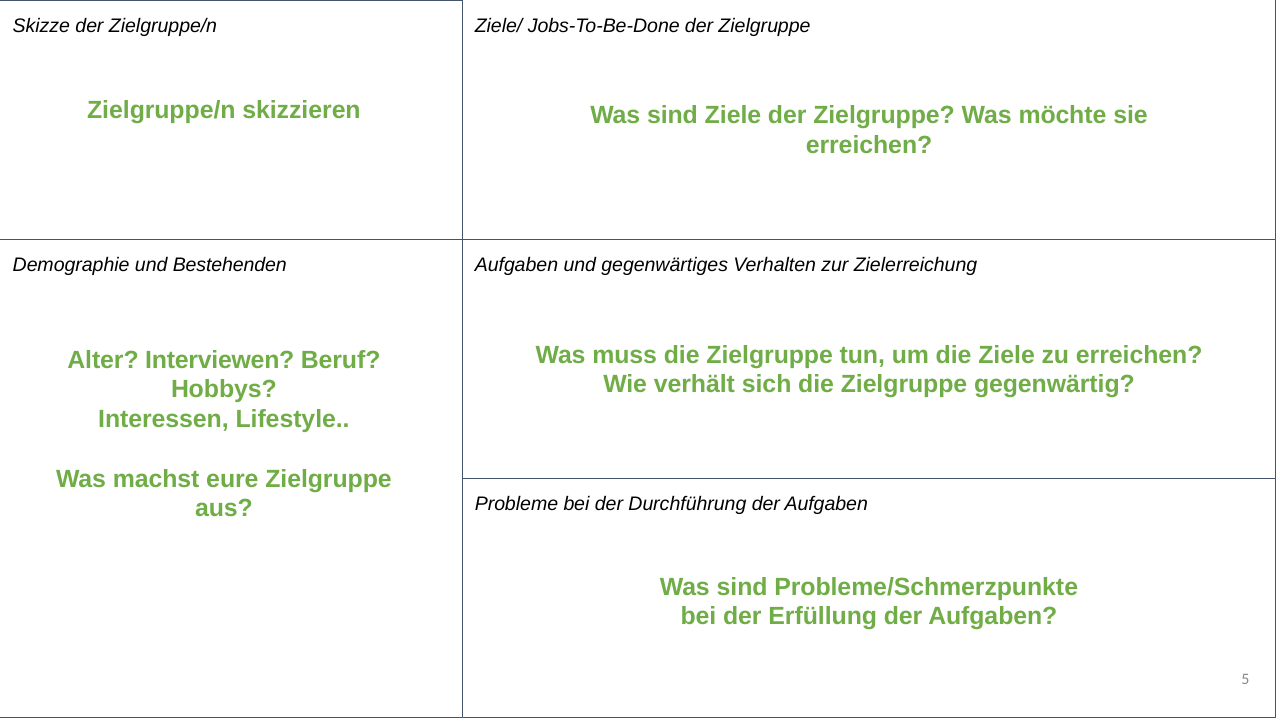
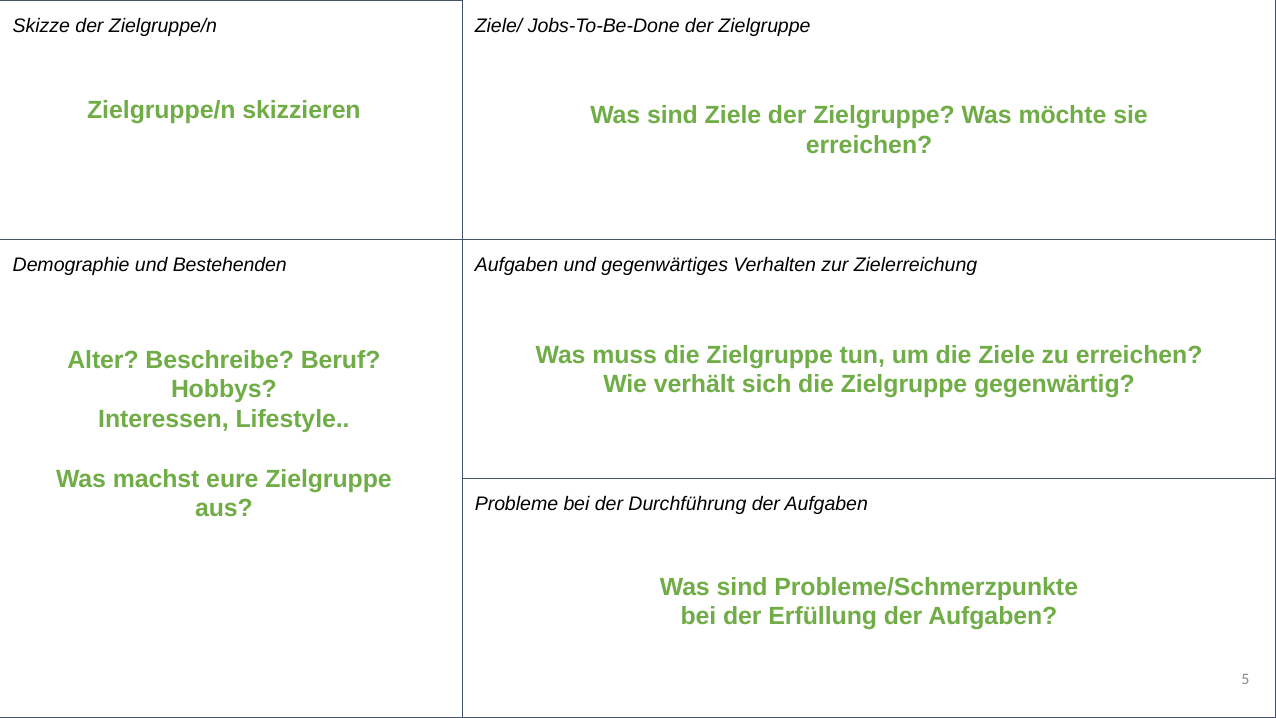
Interviewen: Interviewen -> Beschreibe
